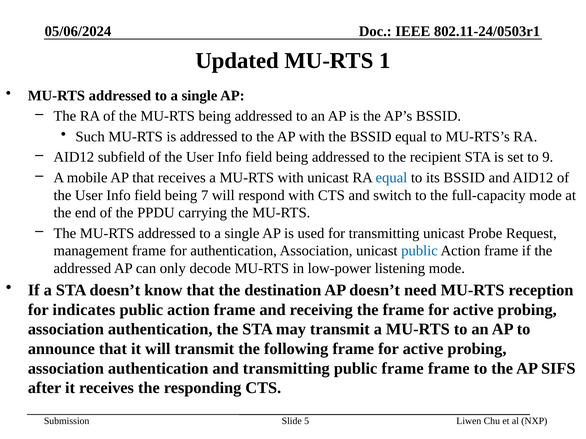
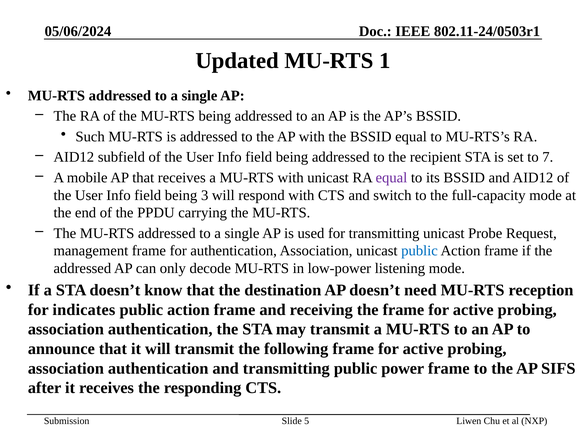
9: 9 -> 7
equal at (391, 178) colour: blue -> purple
7: 7 -> 3
public frame: frame -> power
